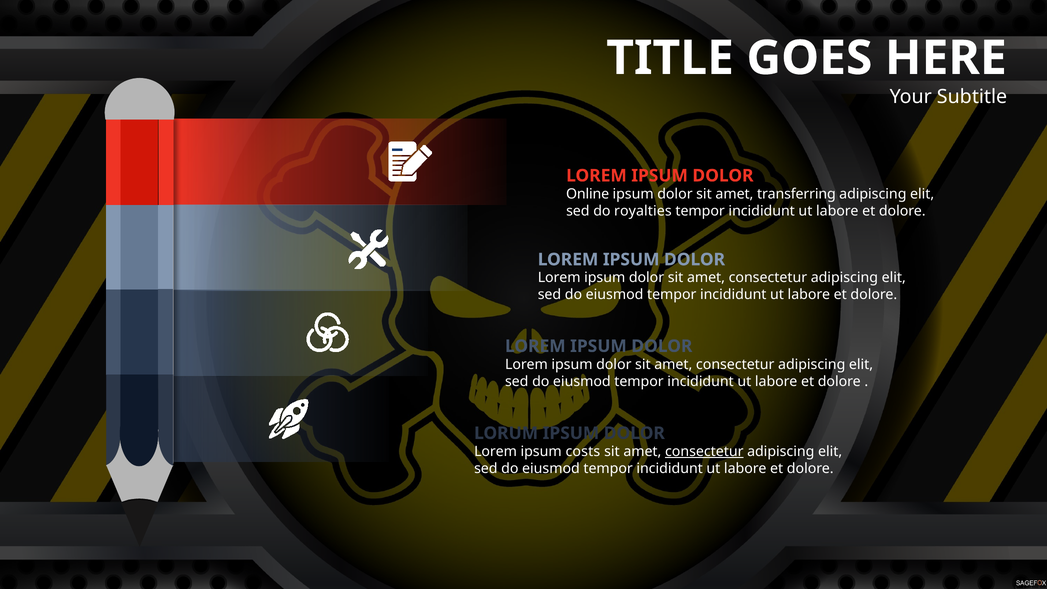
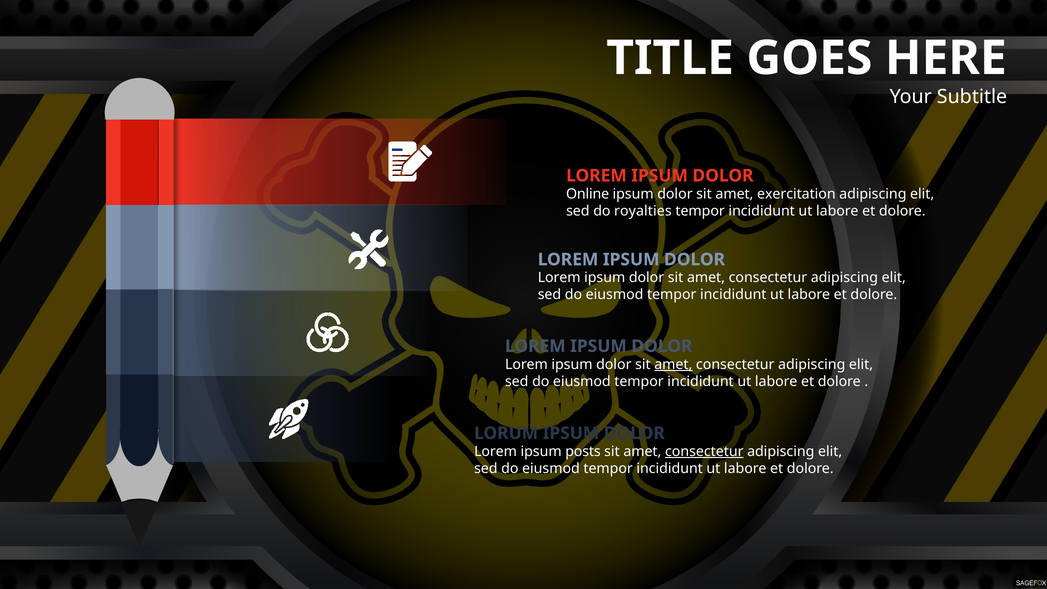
transferring: transferring -> exercitation
amet at (673, 364) underline: none -> present
costs: costs -> posts
